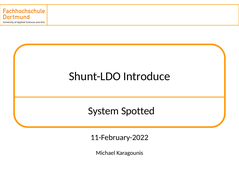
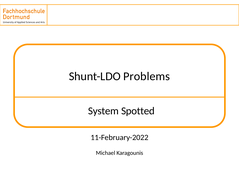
Introduce: Introduce -> Problems
